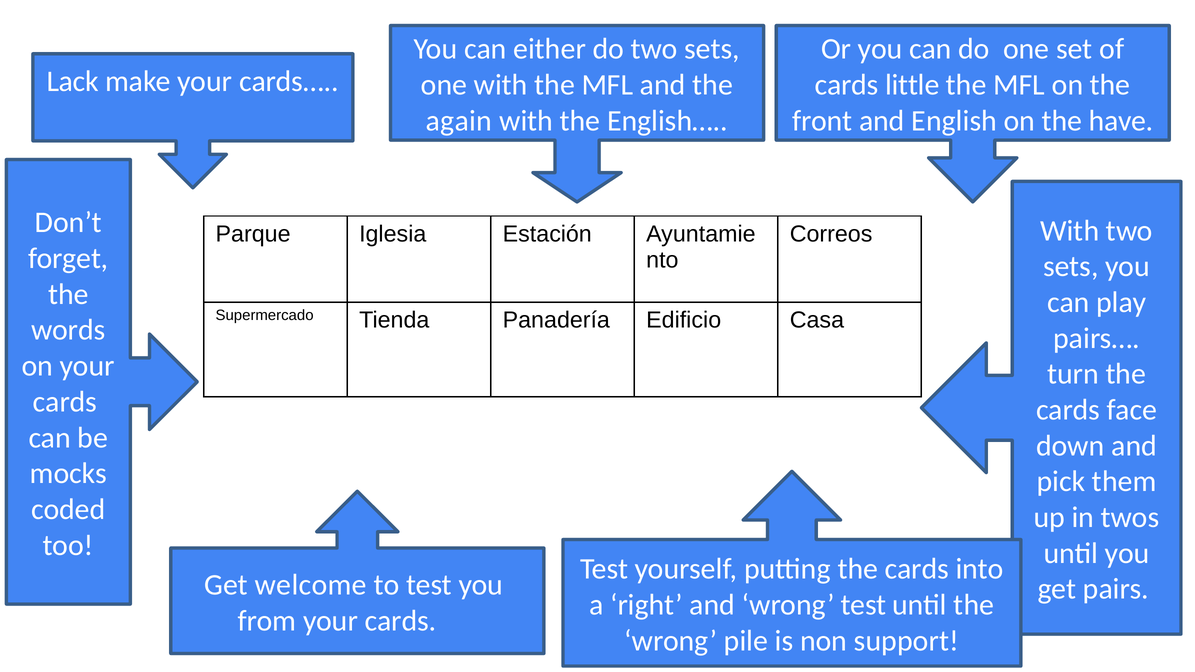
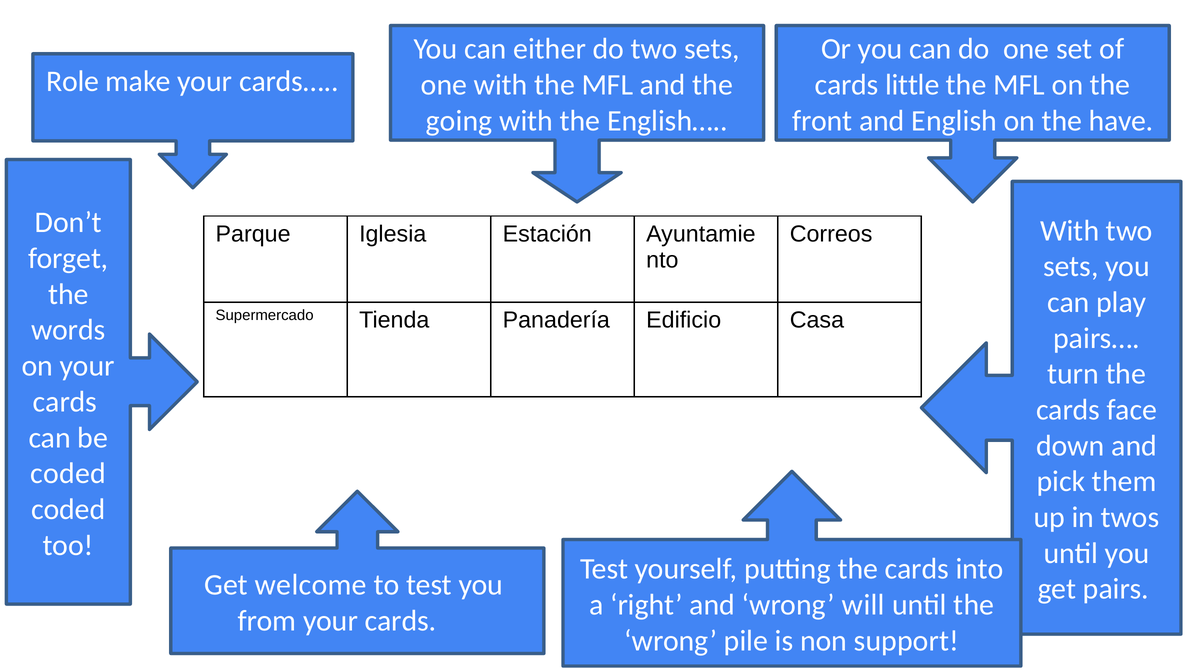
Lack: Lack -> Role
again: again -> going
mocks at (68, 474): mocks -> coded
wrong test: test -> will
